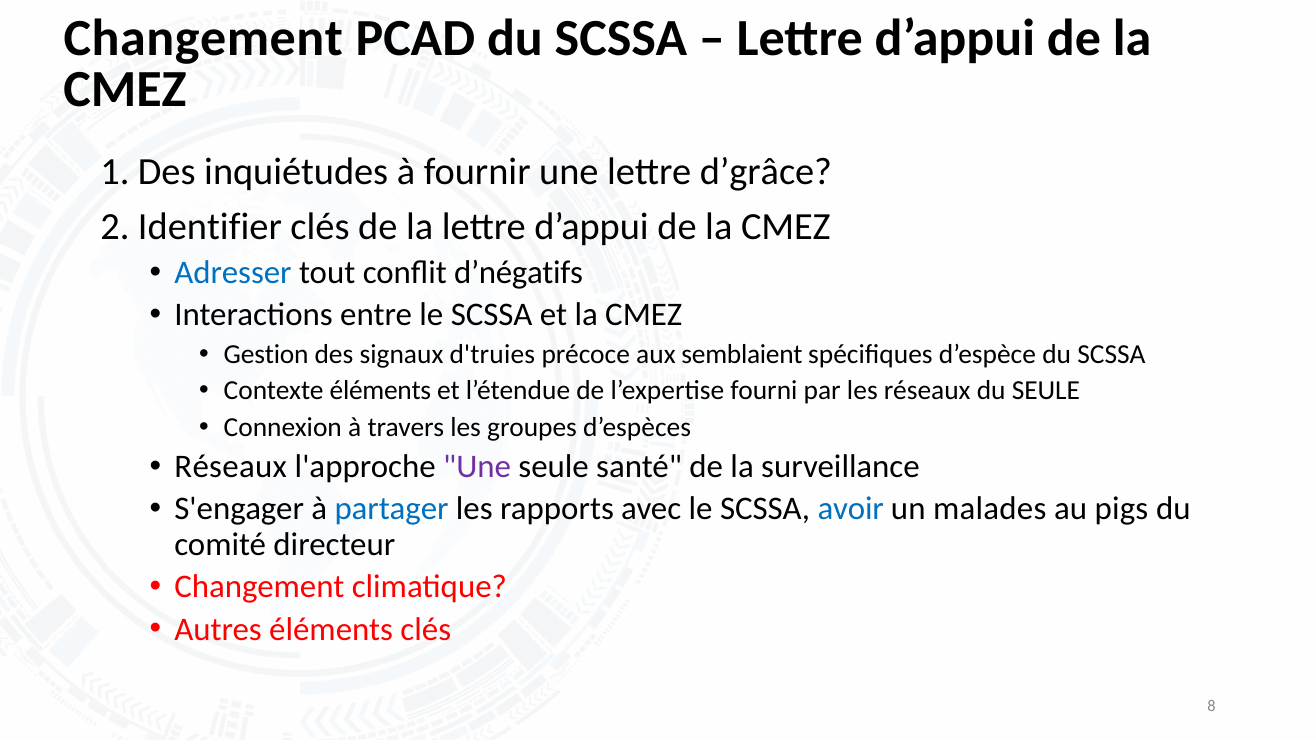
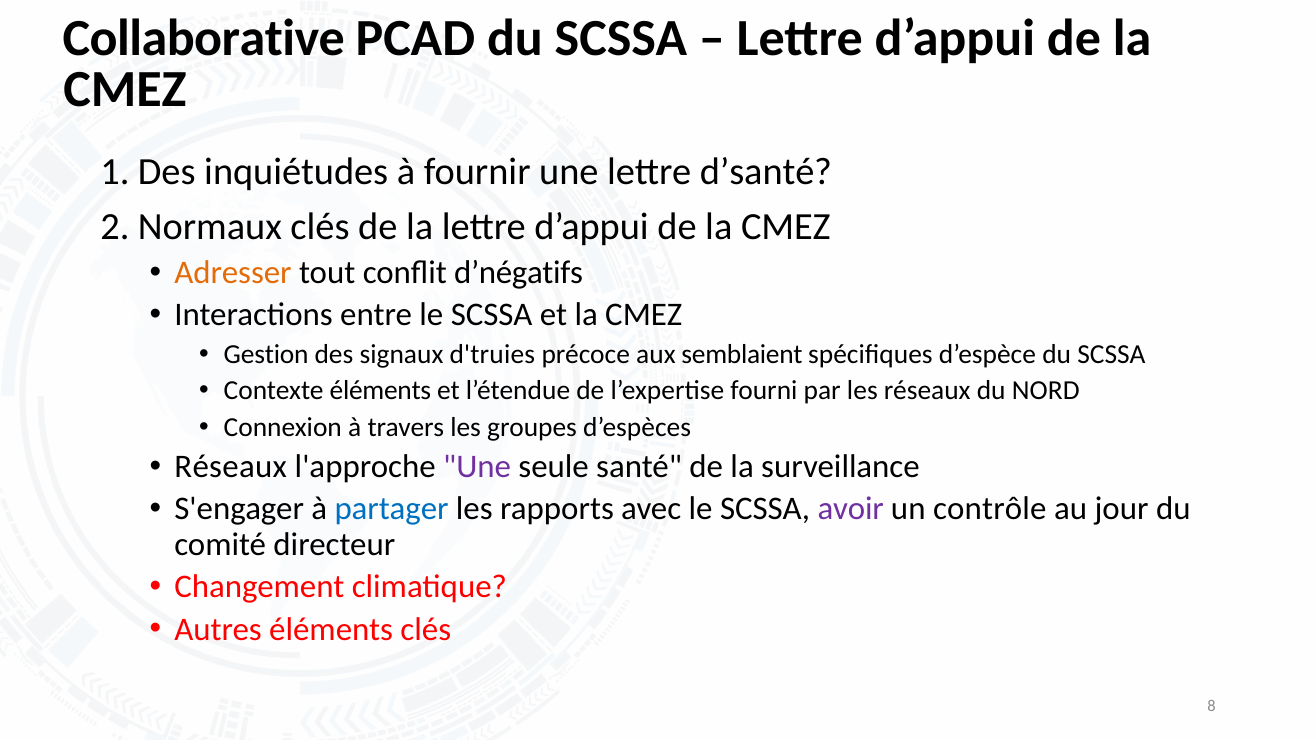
Changement at (203, 38): Changement -> Collaborative
d’grâce: d’grâce -> d’santé
Identifier: Identifier -> Normaux
Adresser colour: blue -> orange
du SEULE: SEULE -> NORD
avoir colour: blue -> purple
malades: malades -> contrôle
pigs: pigs -> jour
